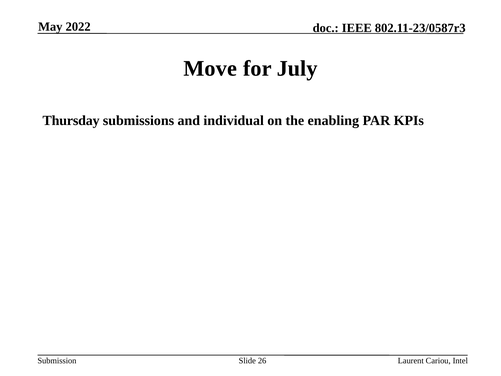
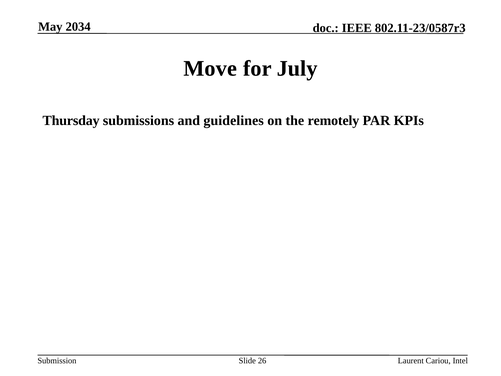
2022: 2022 -> 2034
individual: individual -> guidelines
enabling: enabling -> remotely
